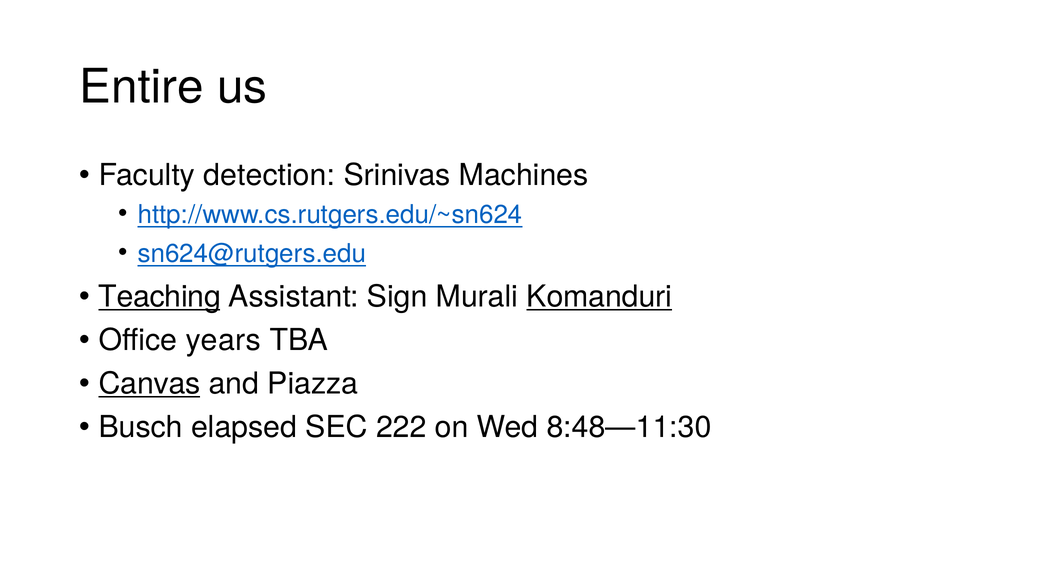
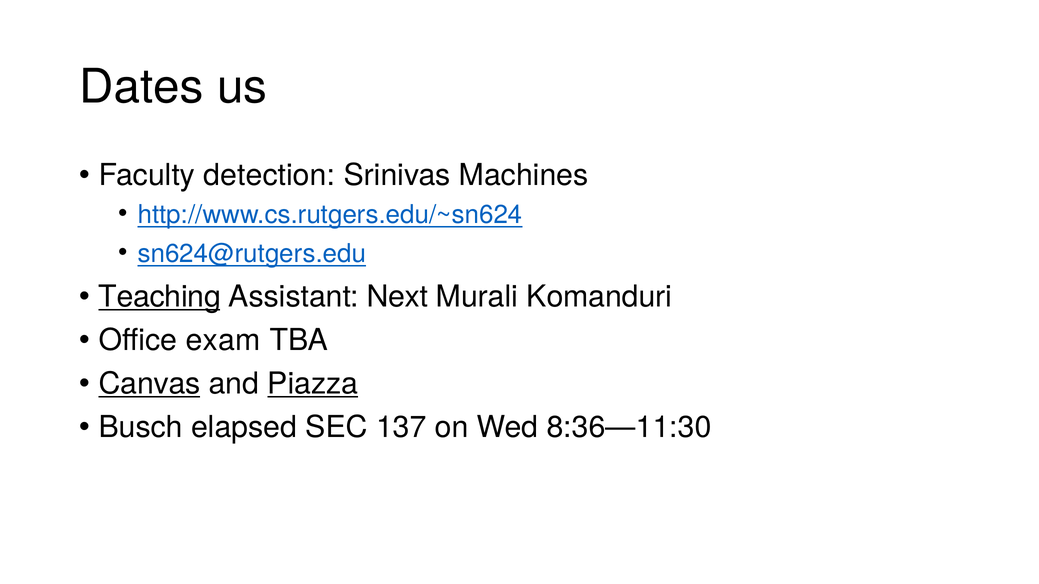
Entire: Entire -> Dates
Sign: Sign -> Next
Komanduri underline: present -> none
years: years -> exam
Piazza underline: none -> present
222: 222 -> 137
8:48—11:30: 8:48—11:30 -> 8:36—11:30
